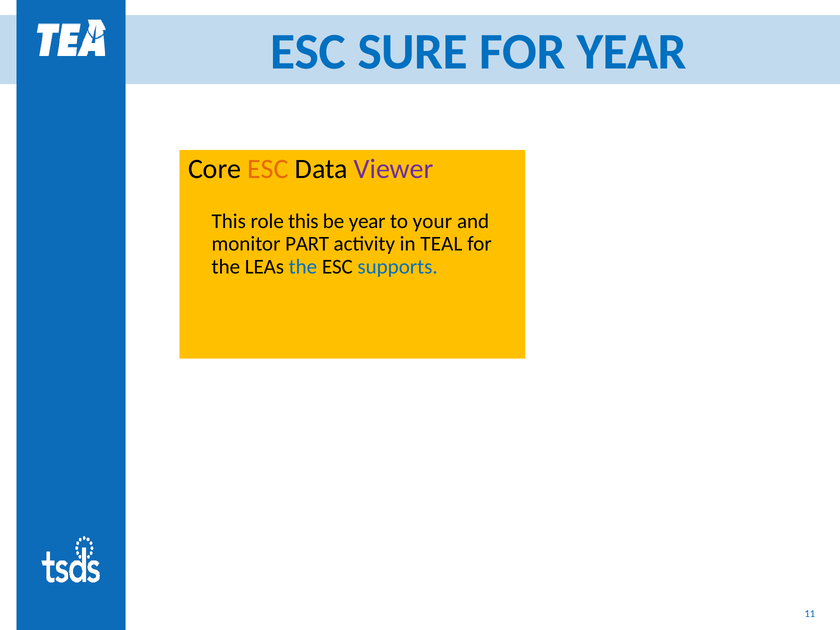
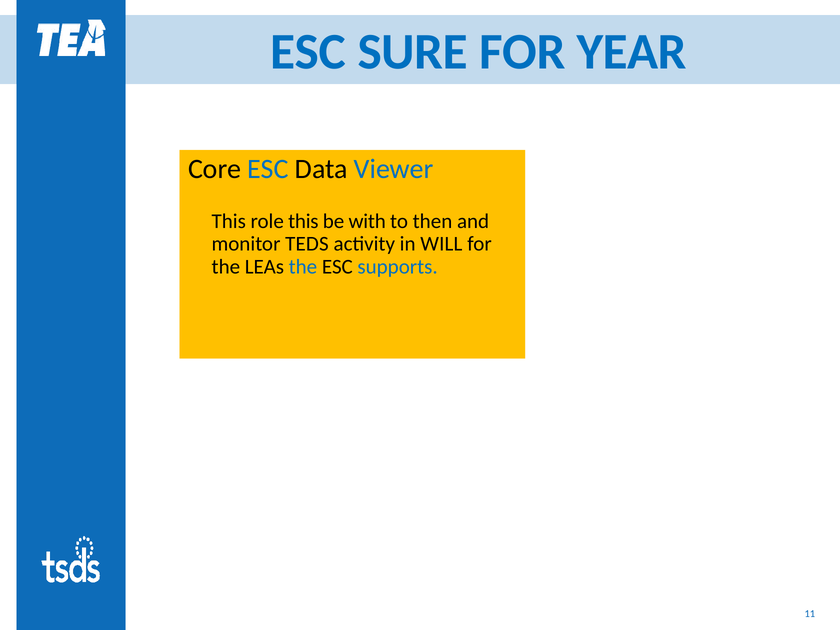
ESC at (268, 169) colour: orange -> blue
Viewer colour: purple -> blue
be year: year -> with
your: your -> then
PART: PART -> TEDS
TEAL: TEAL -> WILL
